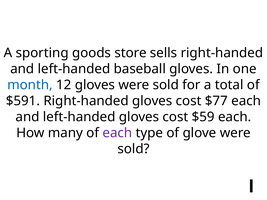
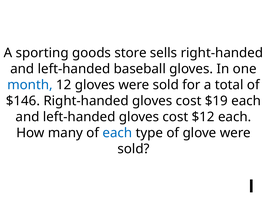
$591: $591 -> $146
$77: $77 -> $19
$59: $59 -> $12
each at (117, 133) colour: purple -> blue
